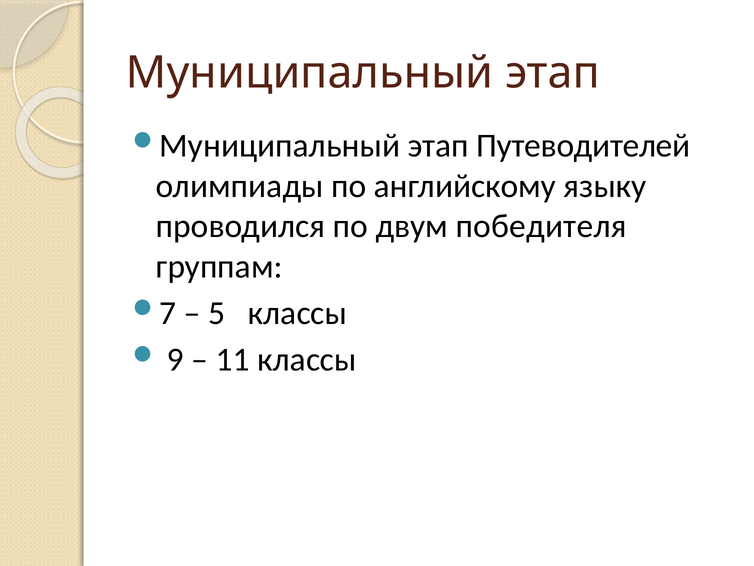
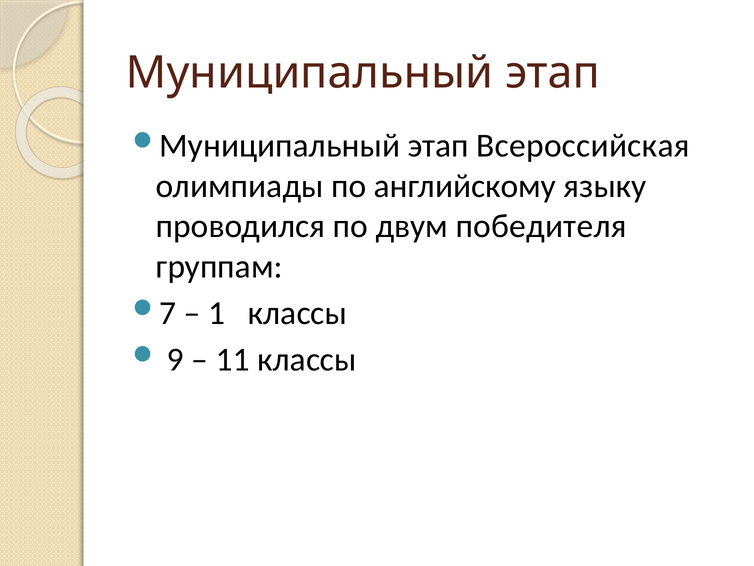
Путеводителей: Путеводителей -> Всероссийская
5: 5 -> 1
